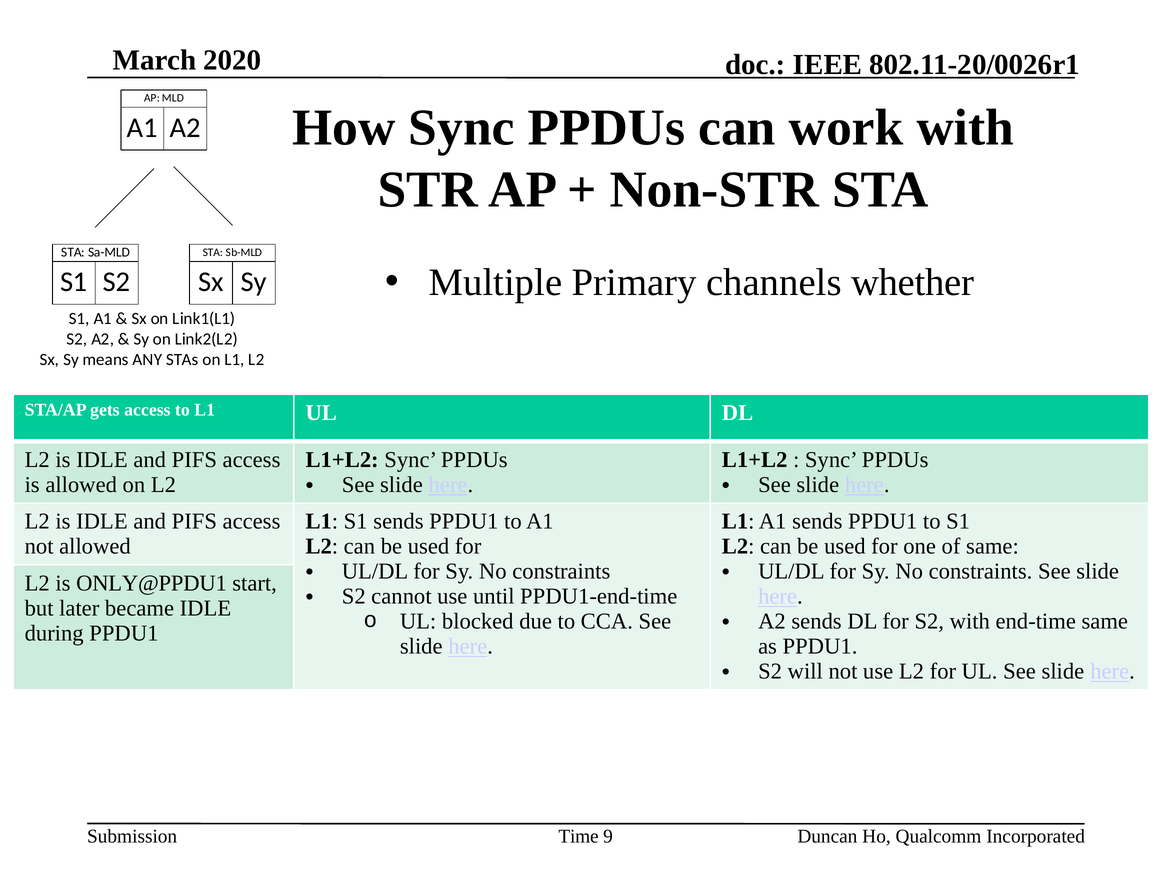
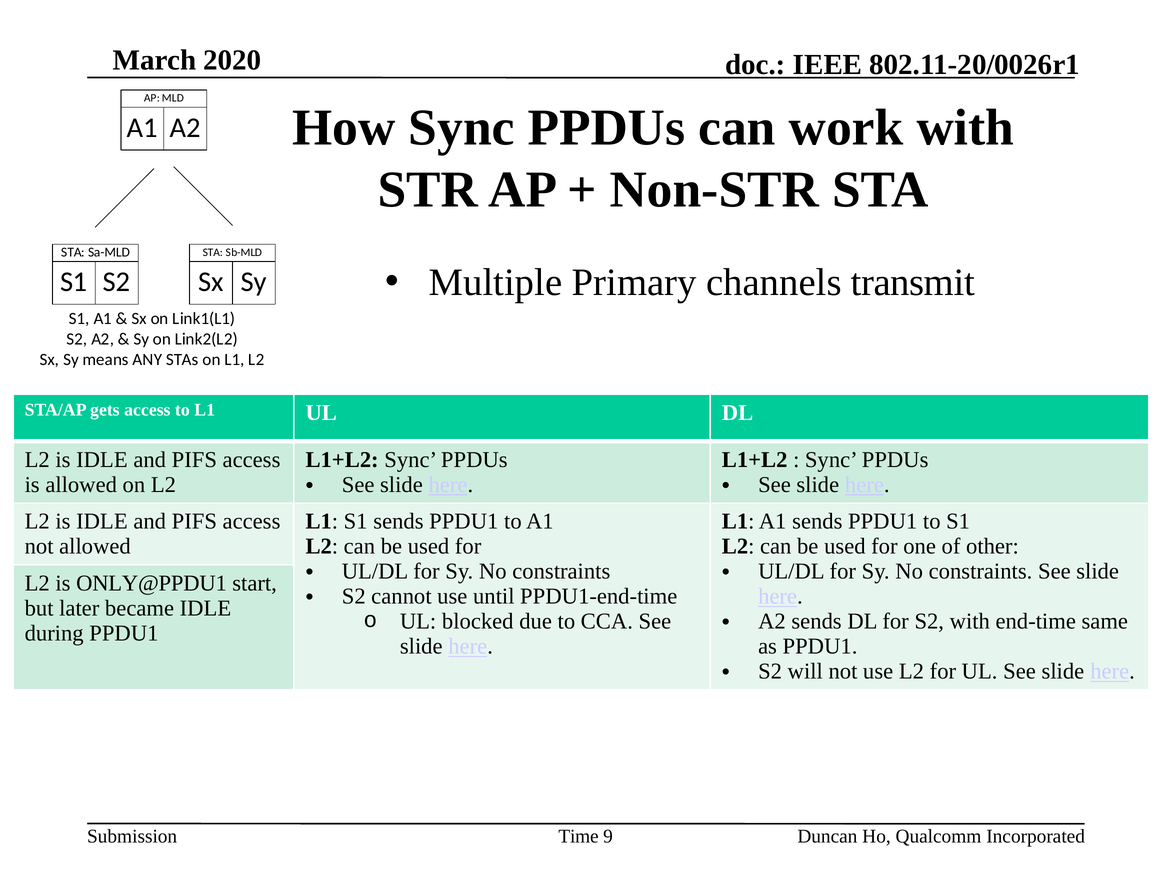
whether: whether -> transmit
of same: same -> other
